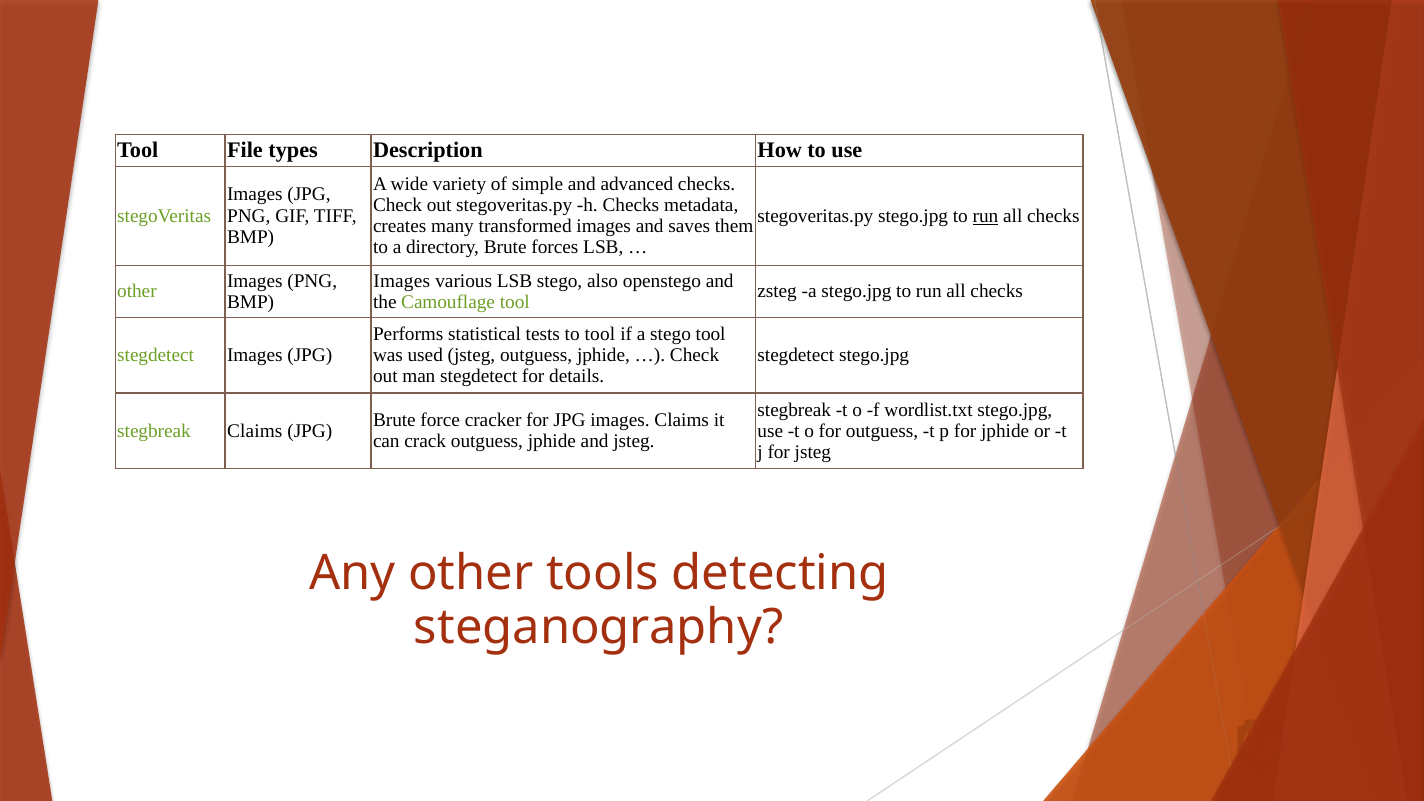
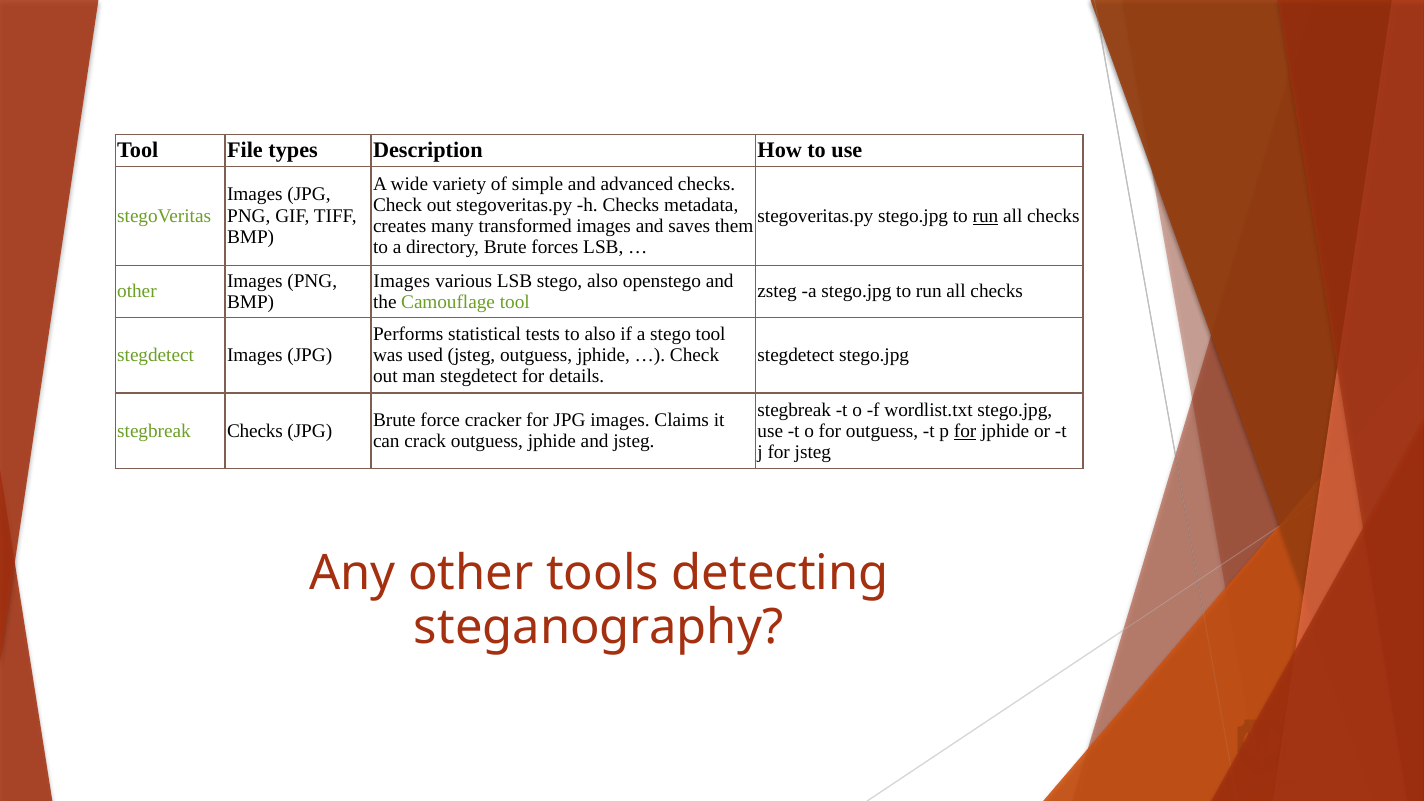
to tool: tool -> also
stegbreak Claims: Claims -> Checks
for at (965, 431) underline: none -> present
